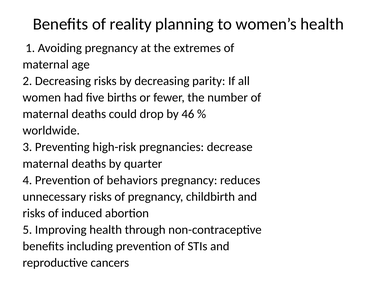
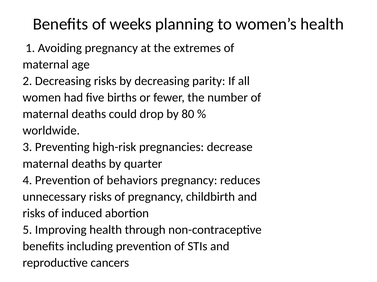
reality: reality -> weeks
46: 46 -> 80
